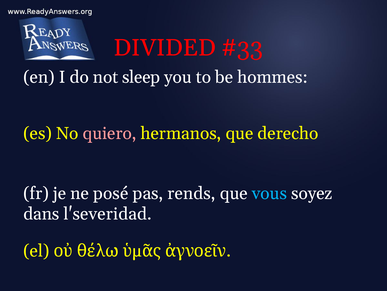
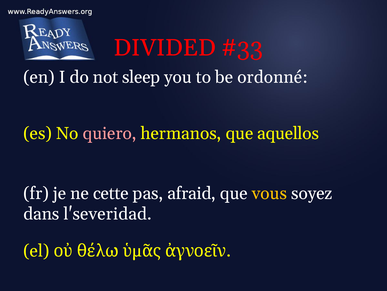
hommes: hommes -> ordonné
derecho: derecho -> aquellos
posé: posé -> cette
rends: rends -> afraid
vous colour: light blue -> yellow
